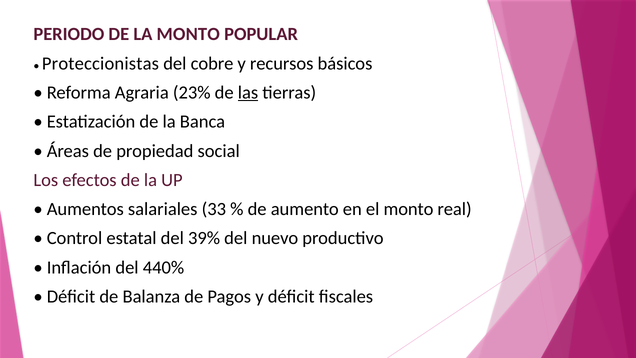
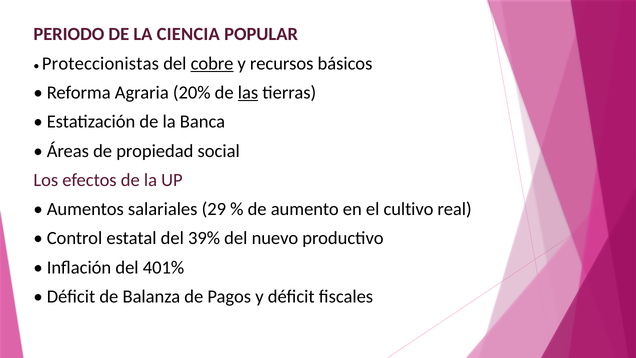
LA MONTO: MONTO -> CIENCIA
cobre underline: none -> present
23%: 23% -> 20%
33: 33 -> 29
el monto: monto -> cultivo
440%: 440% -> 401%
